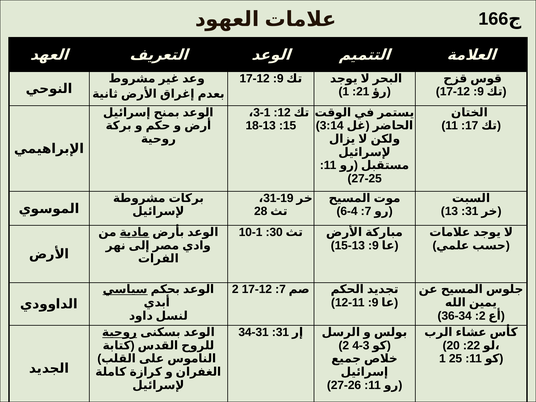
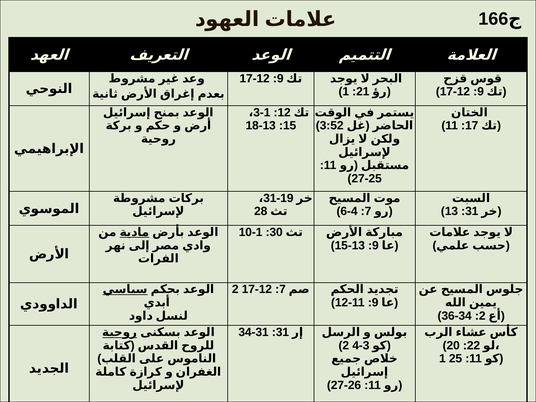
3:14: 3:14 -> 3:52
